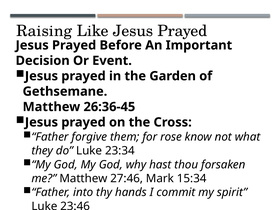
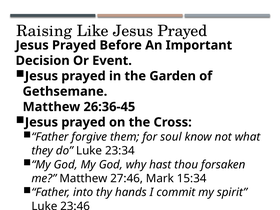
rose: rose -> soul
